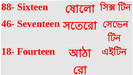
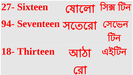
88-: 88- -> 27-
46-: 46- -> 94-
Fourteen: Fourteen -> Thirteen
